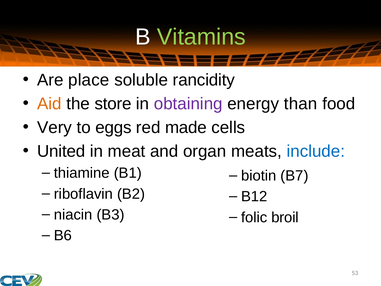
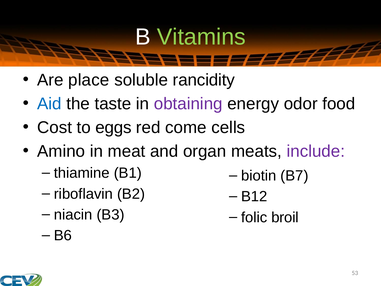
Aid colour: orange -> blue
store: store -> taste
than: than -> odor
Very: Very -> Cost
made: made -> come
United: United -> Amino
include colour: blue -> purple
